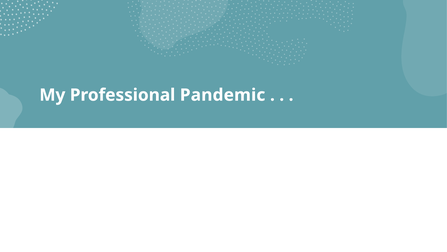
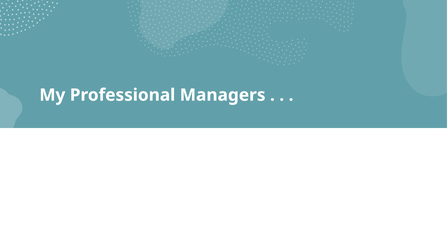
Pandemic: Pandemic -> Managers
